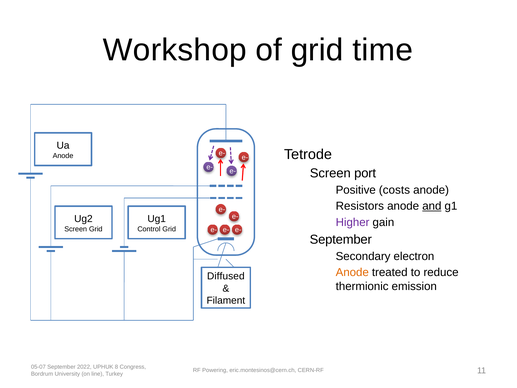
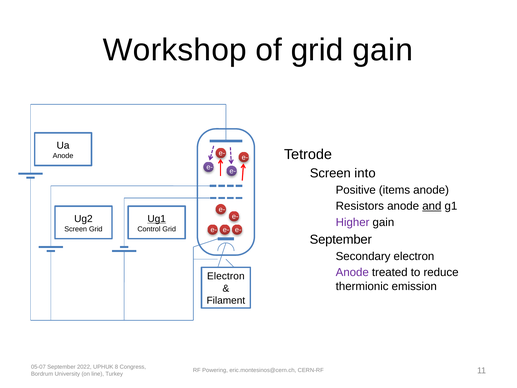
grid time: time -> gain
port: port -> into
costs: costs -> items
Ug1 underline: none -> present
Anode at (352, 272) colour: orange -> purple
Diffused at (226, 276): Diffused -> Electron
